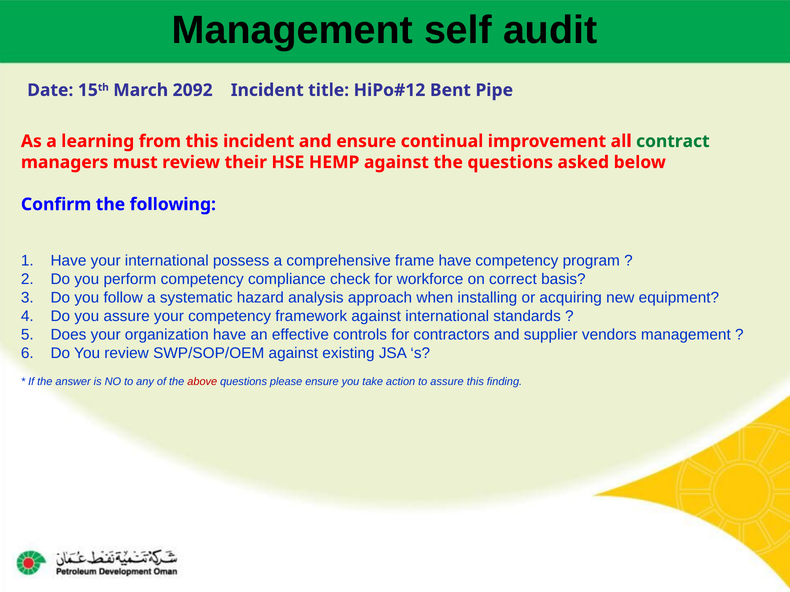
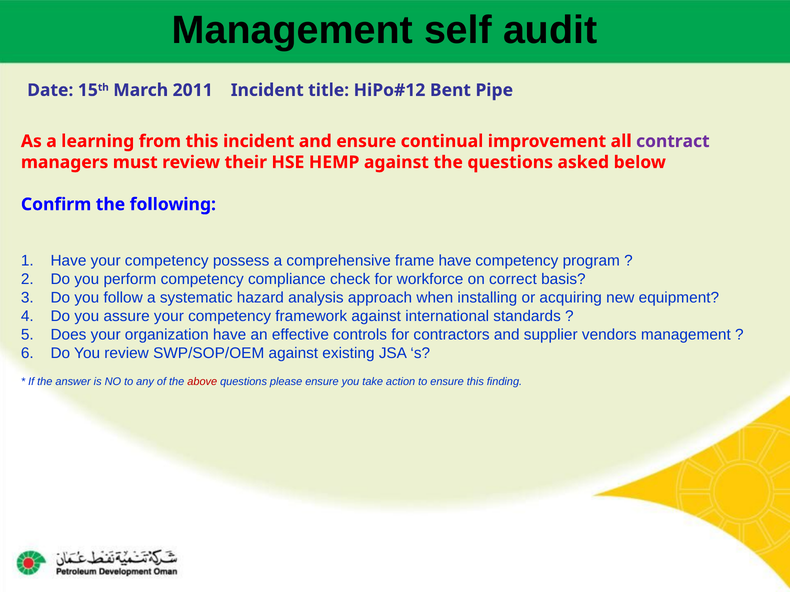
2092: 2092 -> 2011
contract colour: green -> purple
Have your international: international -> competency
to assure: assure -> ensure
